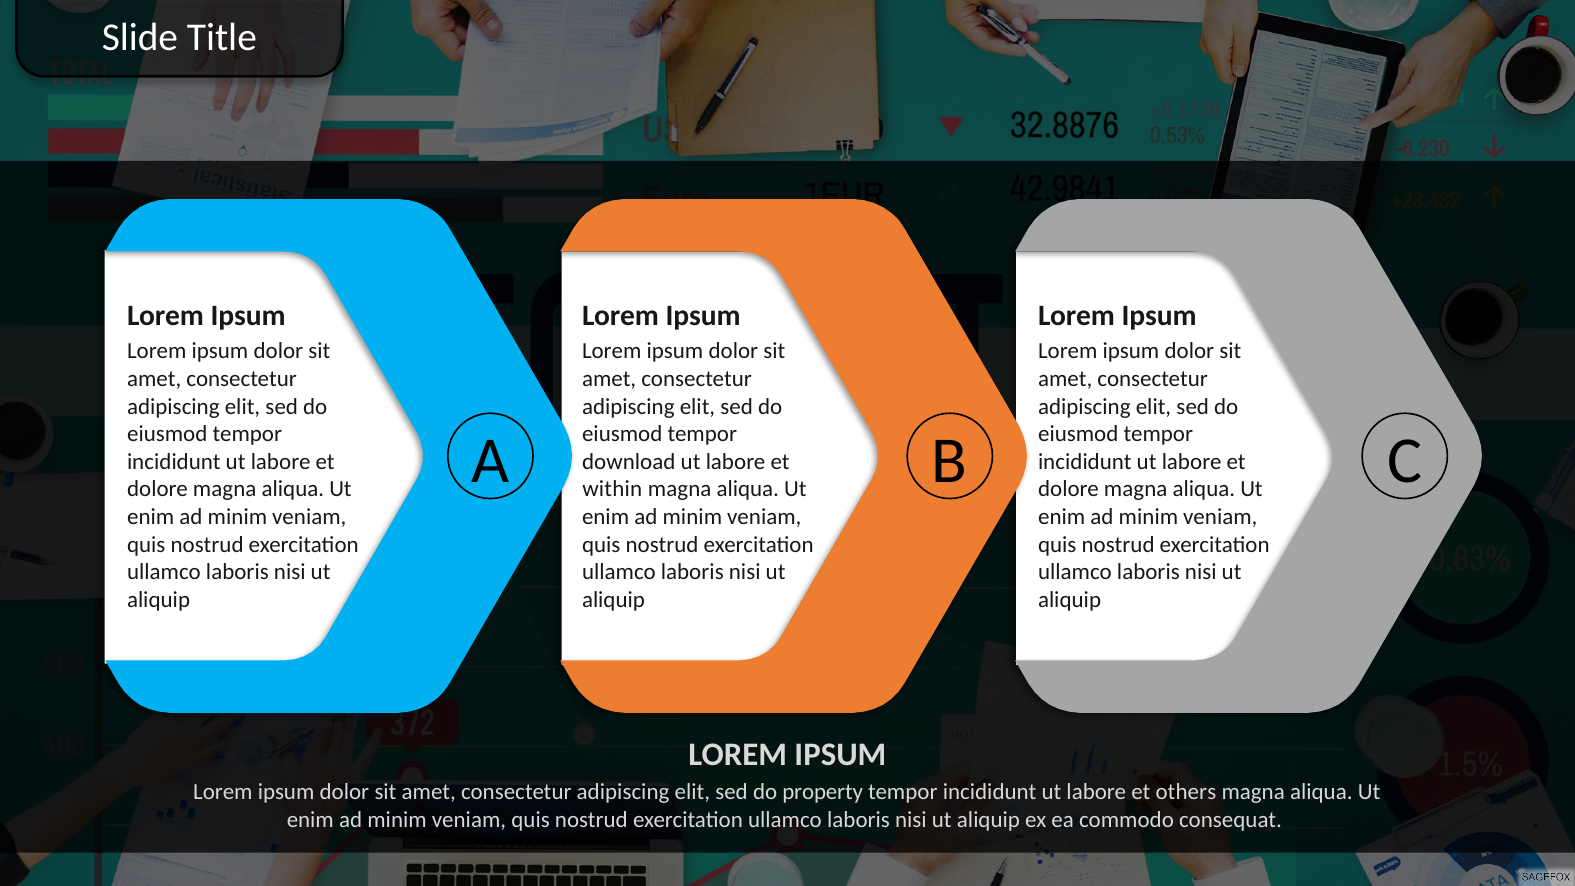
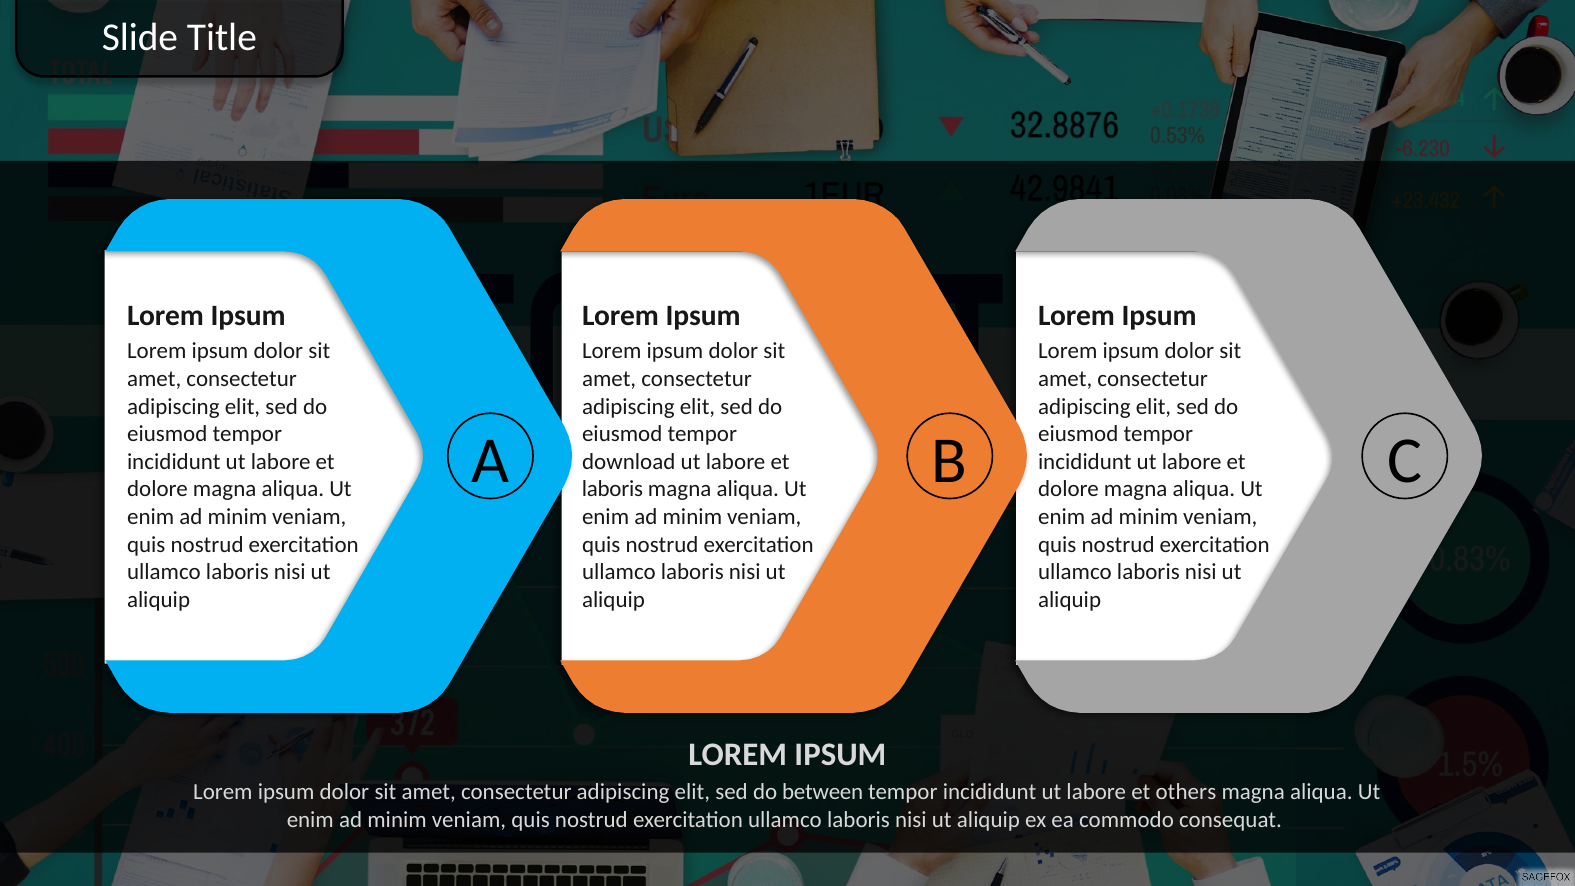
within at (612, 489): within -> laboris
property: property -> between
